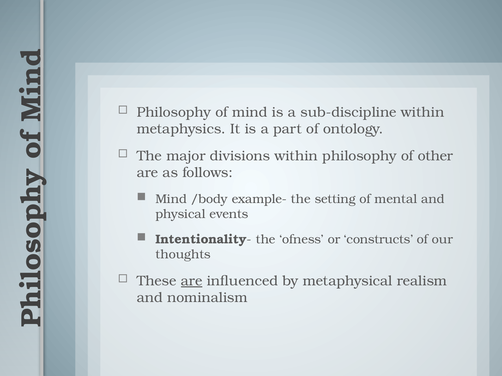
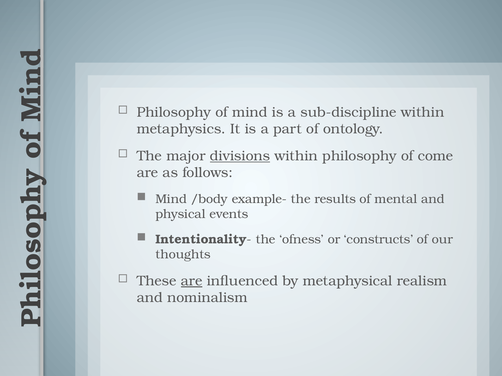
divisions underline: none -> present
other: other -> come
setting: setting -> results
